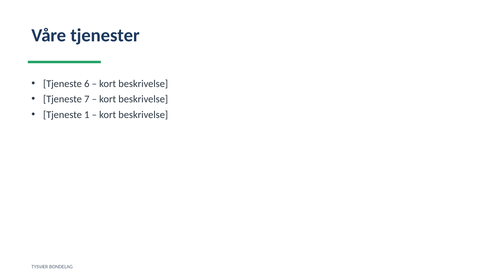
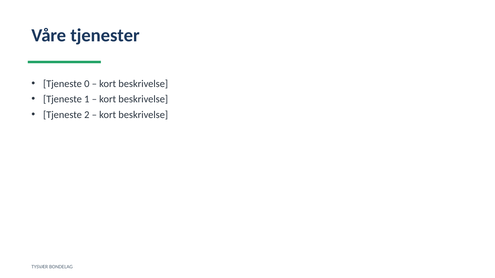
6: 6 -> 0
7: 7 -> 1
1: 1 -> 2
